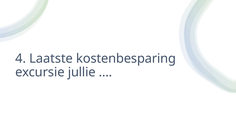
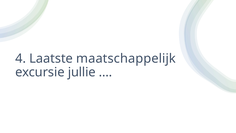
kostenbesparing: kostenbesparing -> maatschappelijk
